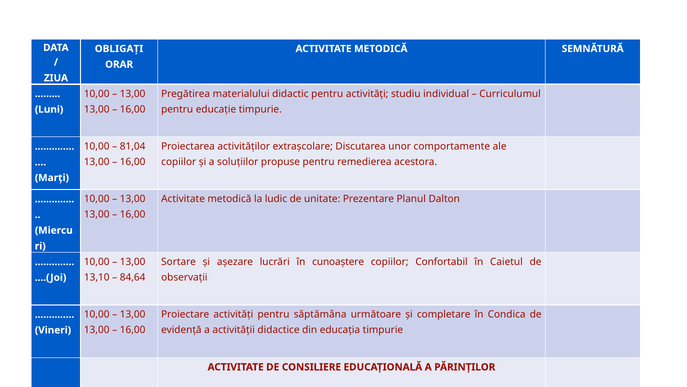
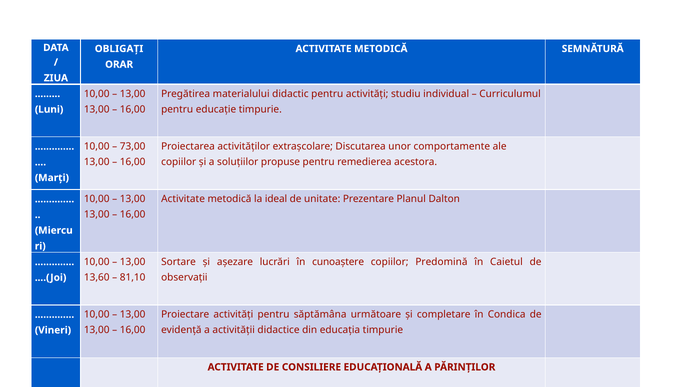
81,04: 81,04 -> 73,00
ludic: ludic -> ideal
Confortabil: Confortabil -> Predomină
13,10: 13,10 -> 13,60
84,64: 84,64 -> 81,10
